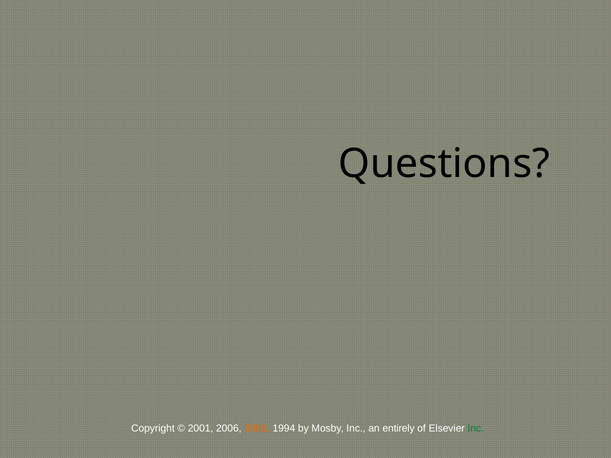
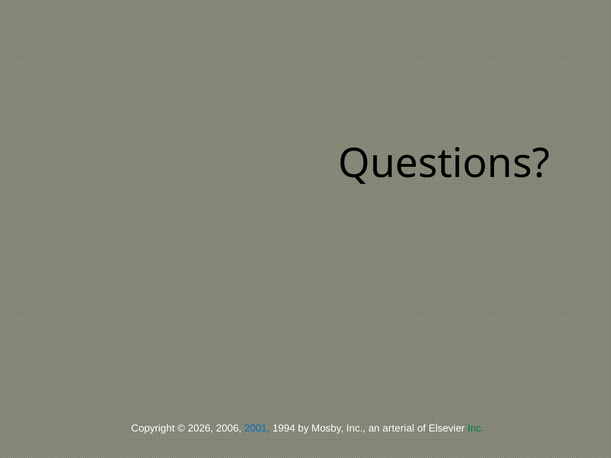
2001 at (201, 428): 2001 -> 2026
2001 at (257, 428) colour: orange -> blue
entirely: entirely -> arterial
